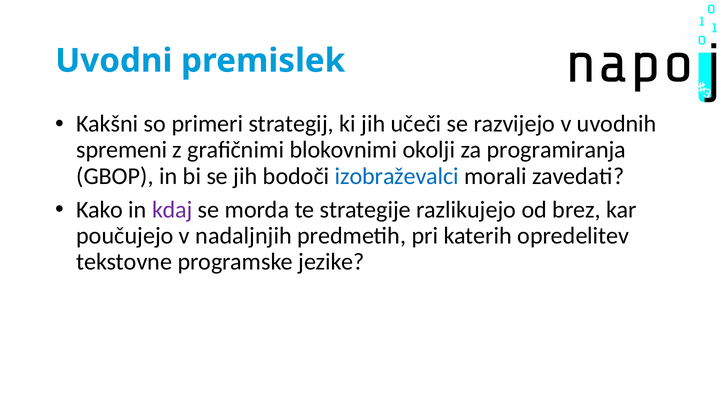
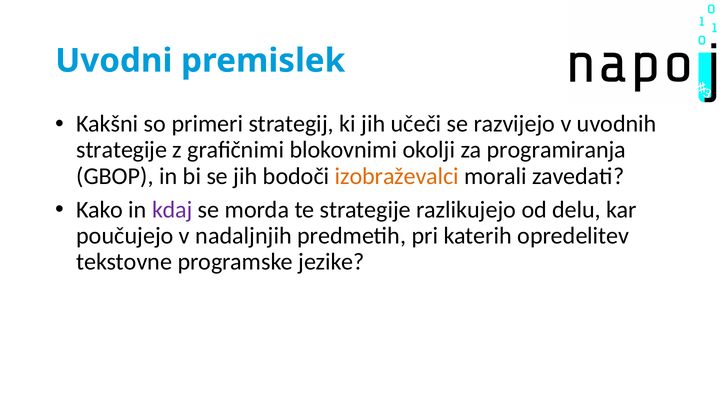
spremeni at (122, 150): spremeni -> strategije
izobraževalci colour: blue -> orange
brez: brez -> delu
